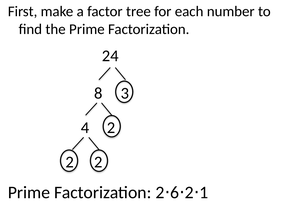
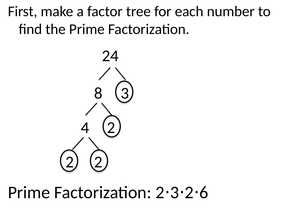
2 6: 6 -> 3
1: 1 -> 6
